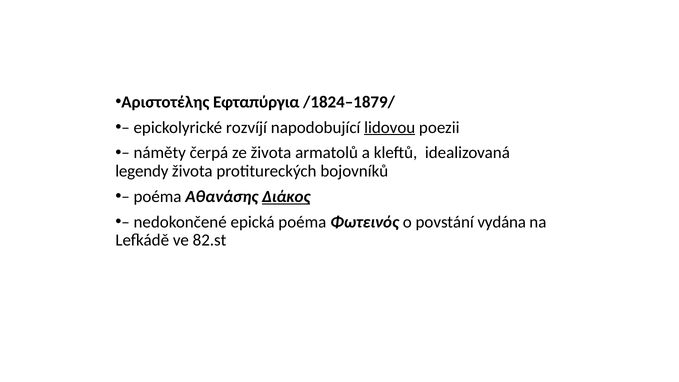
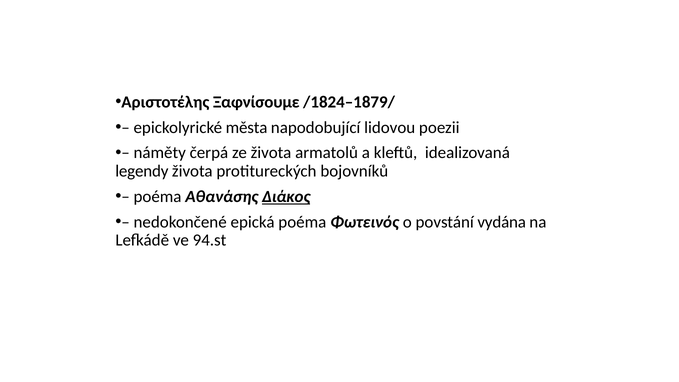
Εφταπύργια: Εφταπύργια -> Ξαφνίσουμε
rozvíjí: rozvíjí -> města
lidovou underline: present -> none
82.st: 82.st -> 94.st
